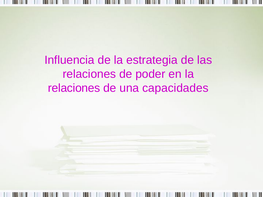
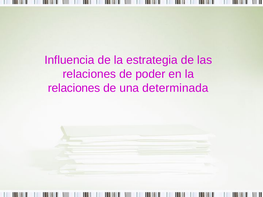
capacidades: capacidades -> determinada
